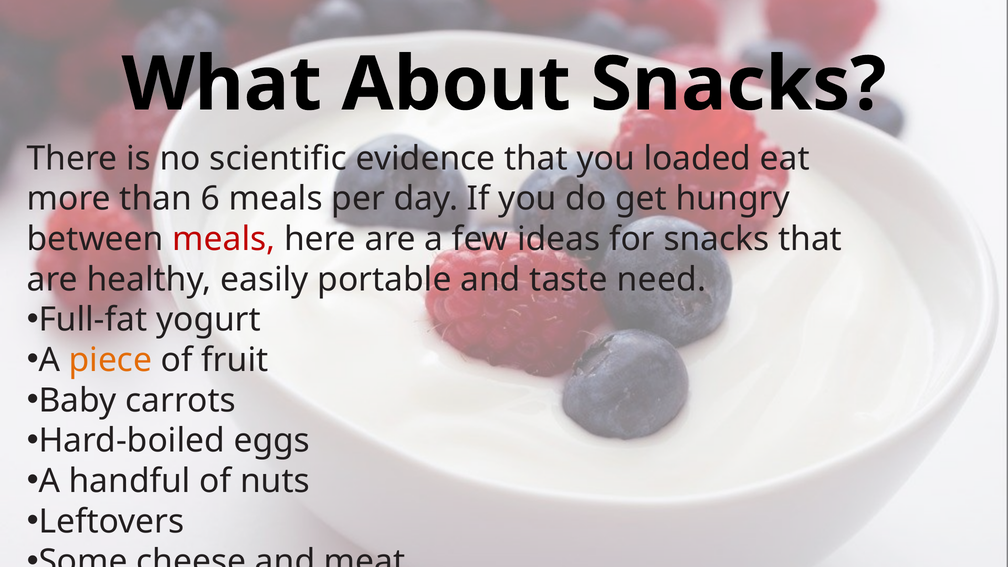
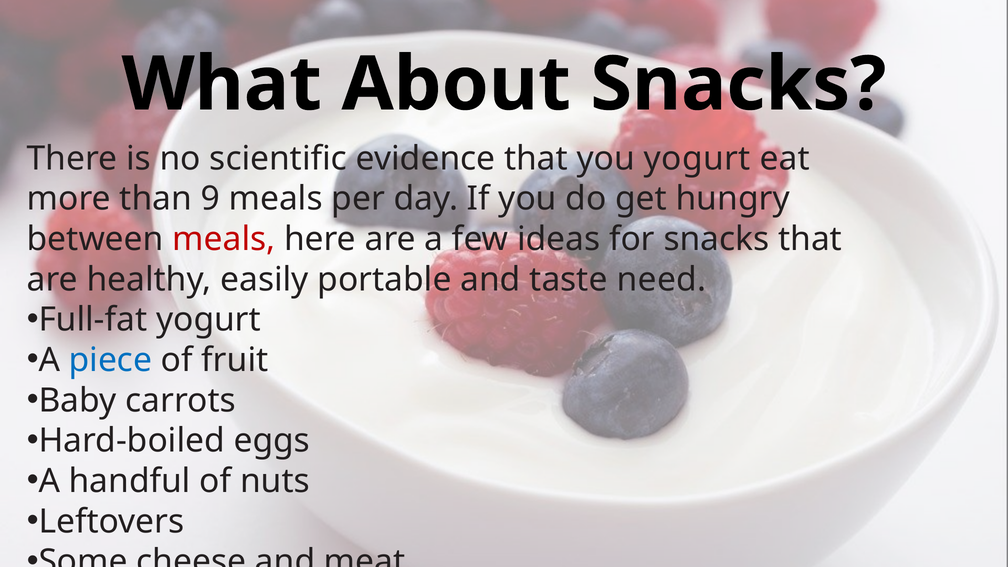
you loaded: loaded -> yogurt
6: 6 -> 9
piece colour: orange -> blue
